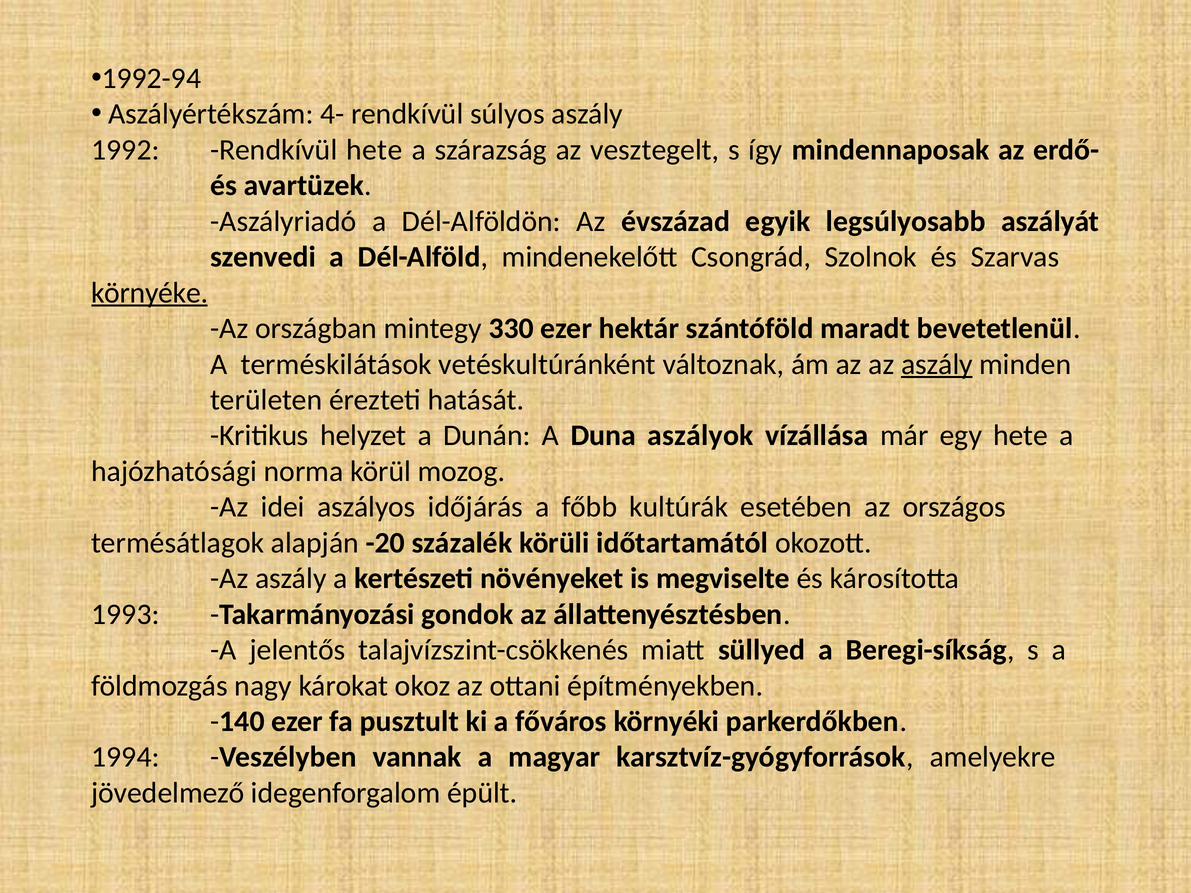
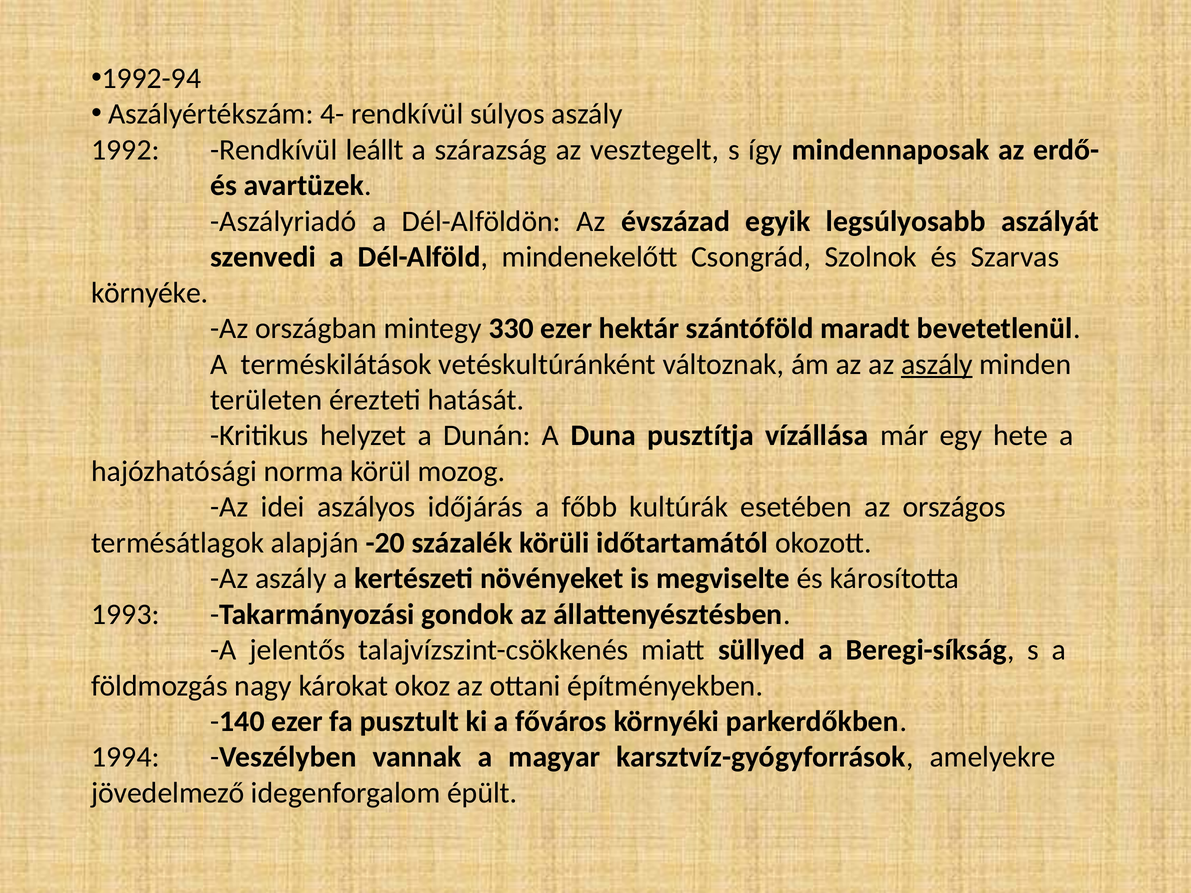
Rendkívül hete: hete -> leállt
környéke underline: present -> none
aszályok: aszályok -> pusztítja
